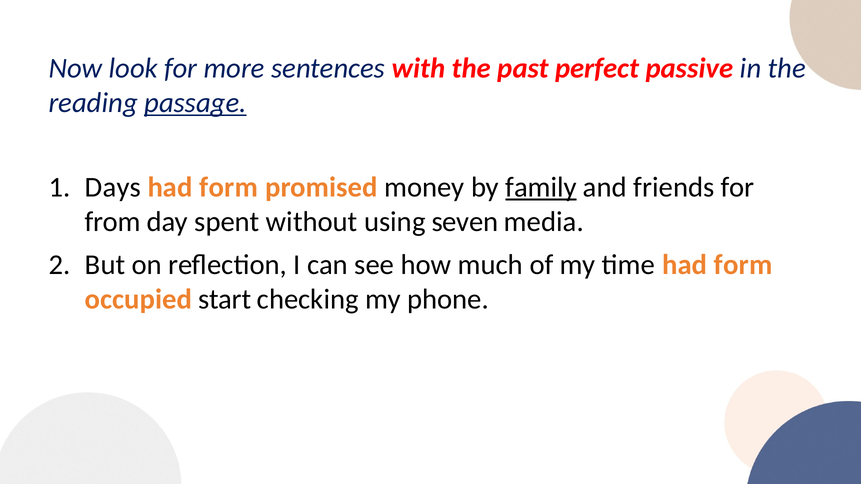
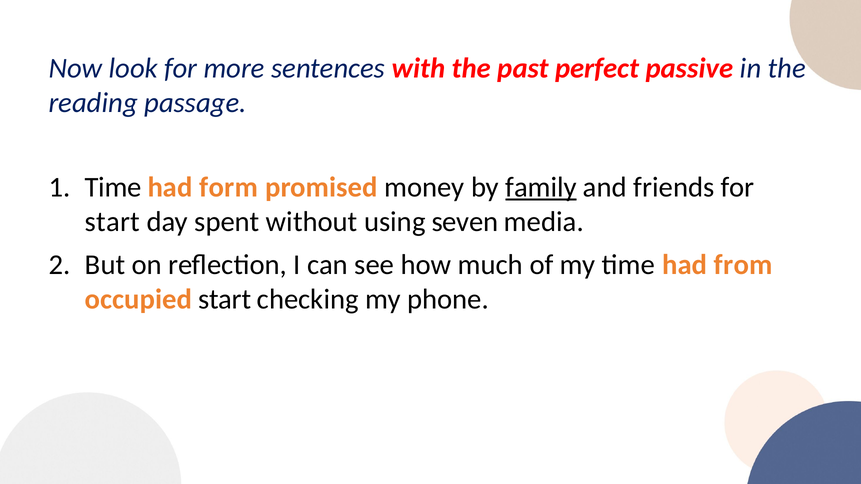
passage underline: present -> none
Days at (113, 187): Days -> Time
from at (113, 222): from -> start
time had form: form -> from
